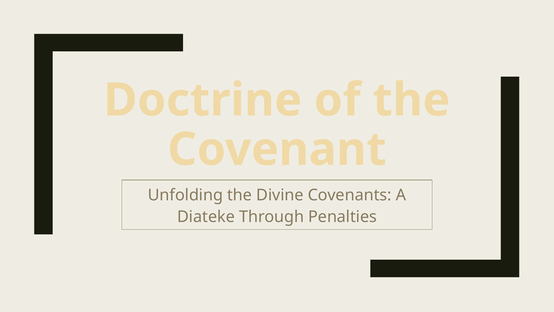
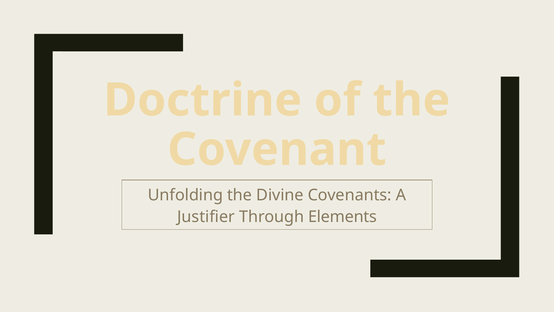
Diateke: Diateke -> Justifier
Penalties: Penalties -> Elements
